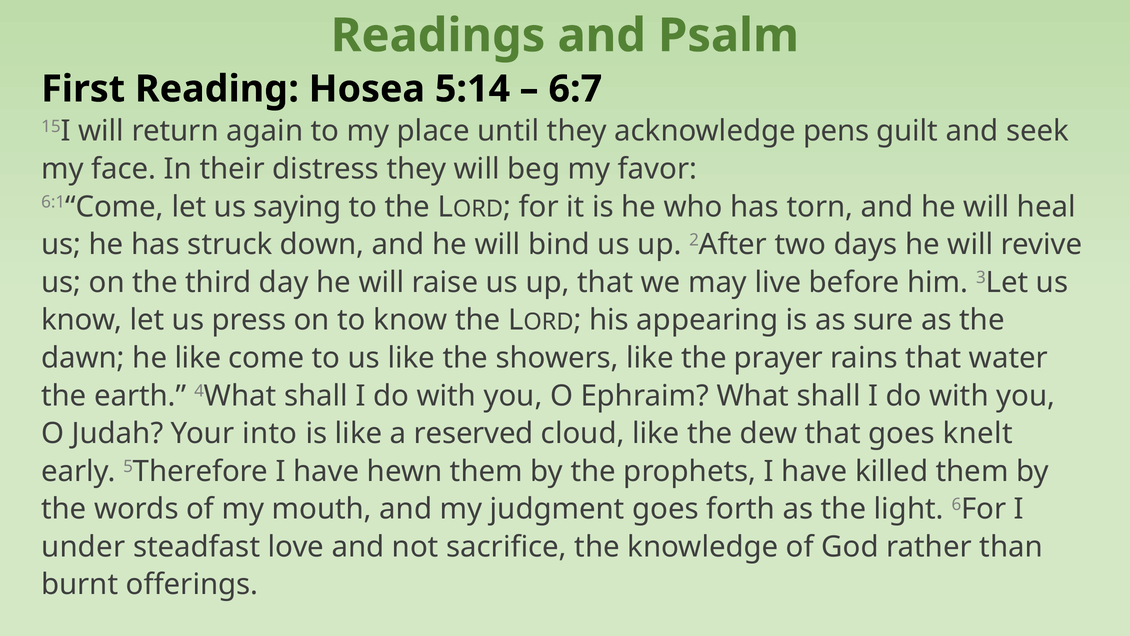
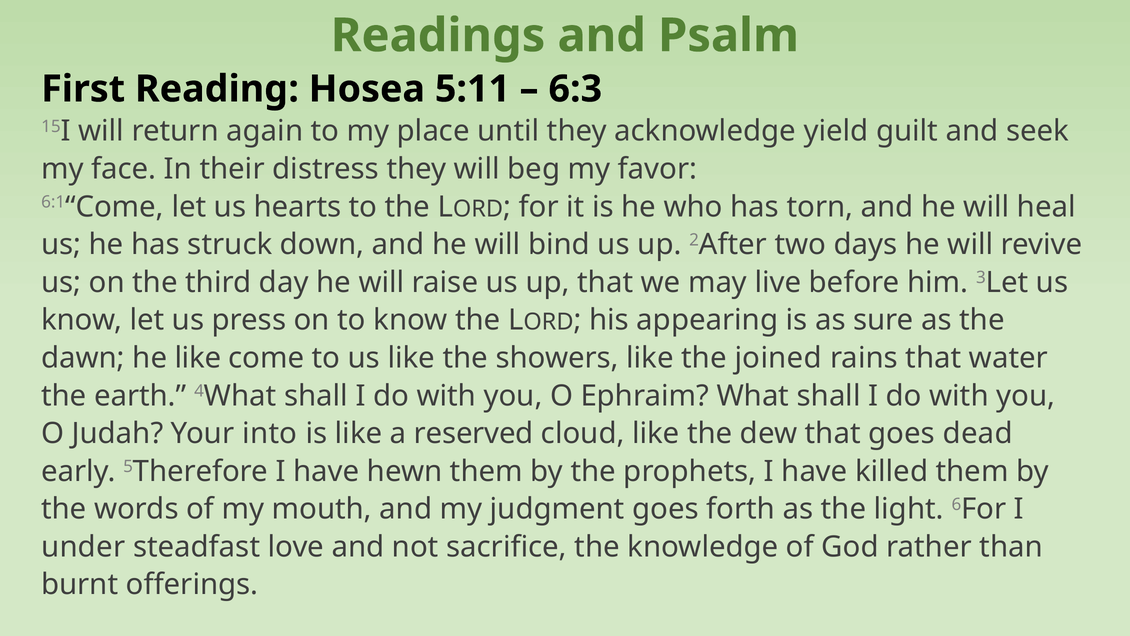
5:14: 5:14 -> 5:11
6:7: 6:7 -> 6:3
pens: pens -> yield
saying: saying -> hearts
prayer: prayer -> joined
knelt: knelt -> dead
